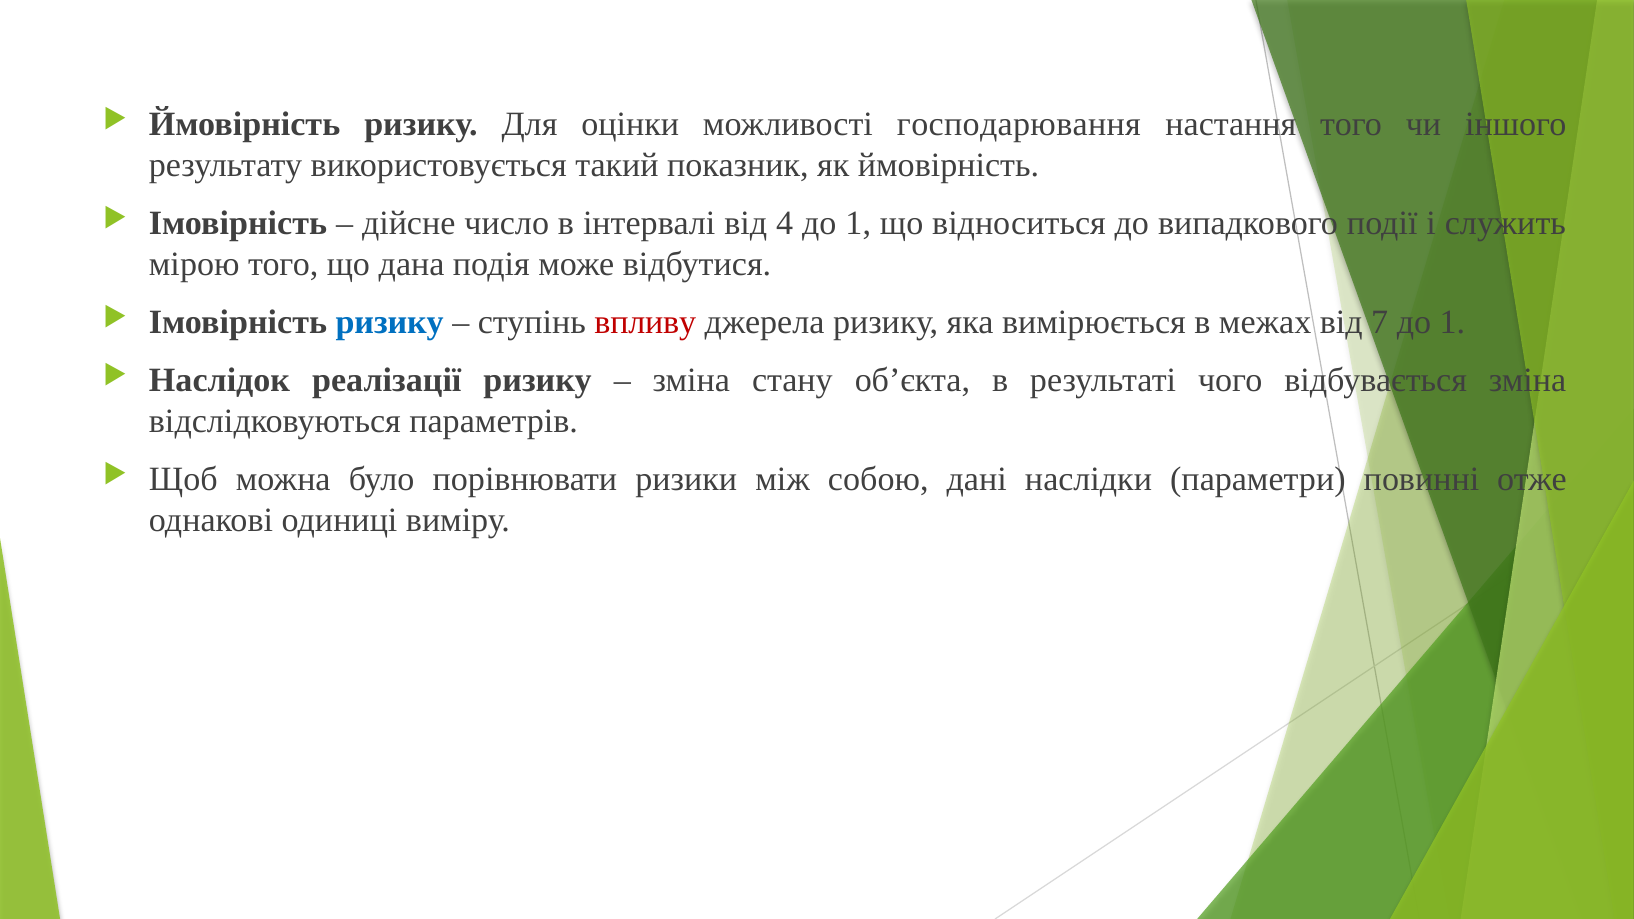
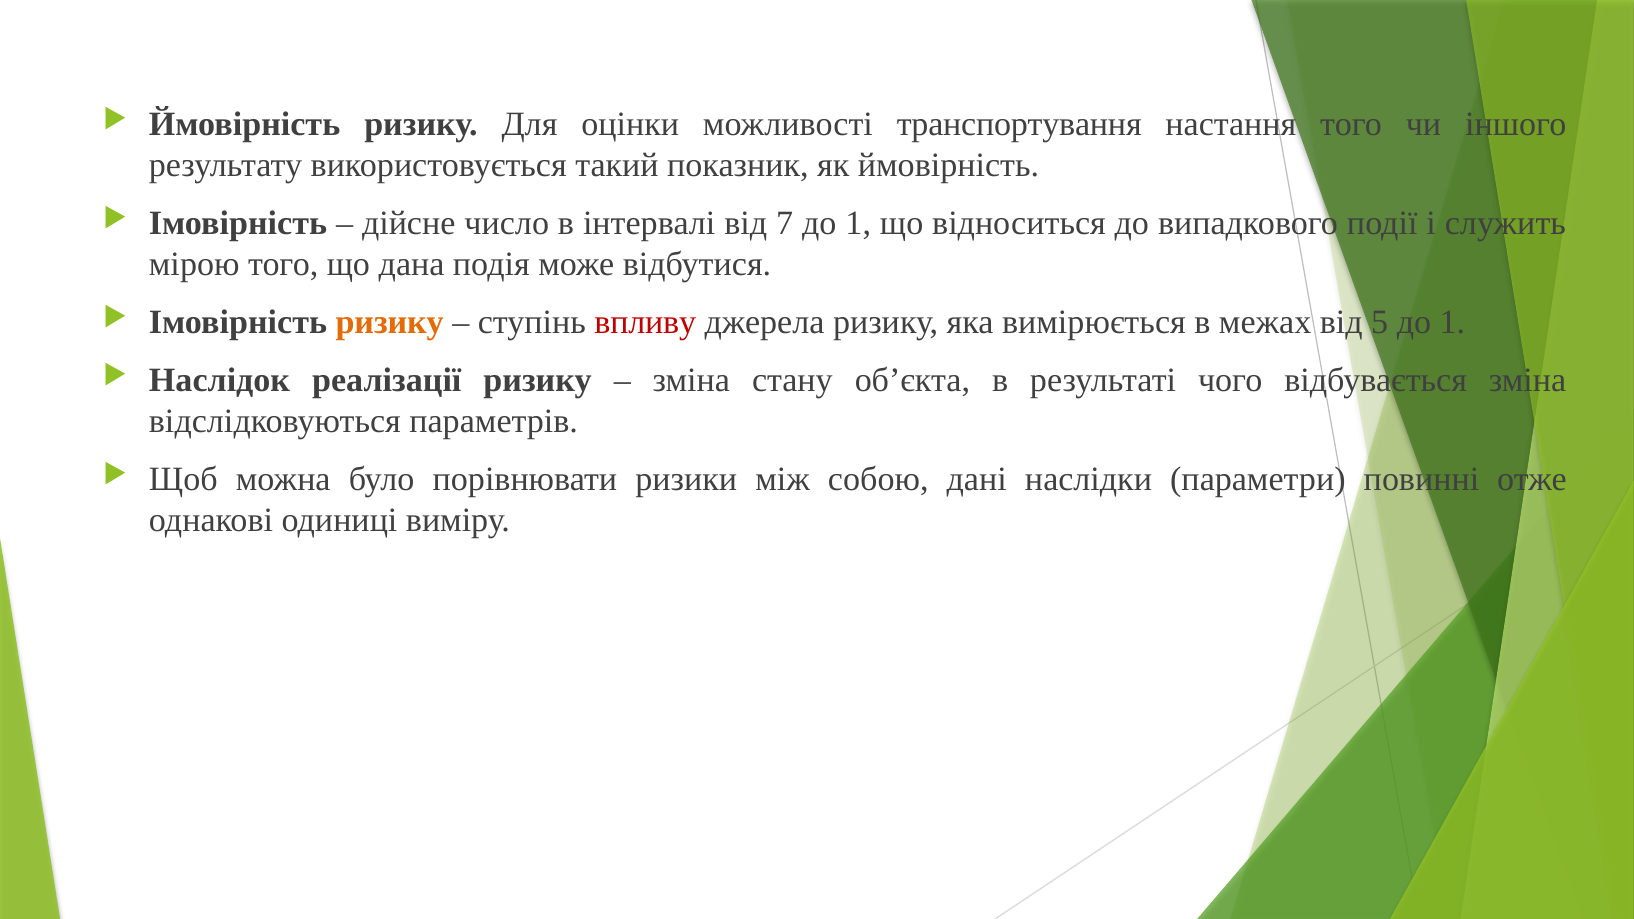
господарювання: господарювання -> транспортування
4: 4 -> 7
ризику at (390, 322) colour: blue -> orange
7: 7 -> 5
